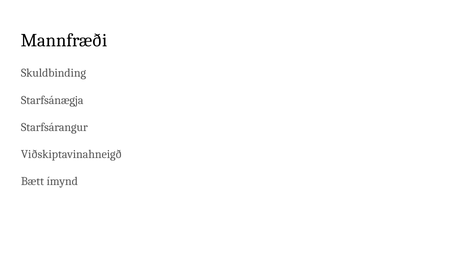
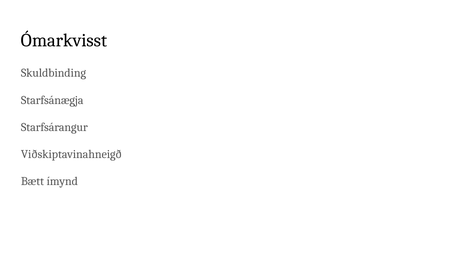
Mannfræði: Mannfræði -> Ómarkvisst
